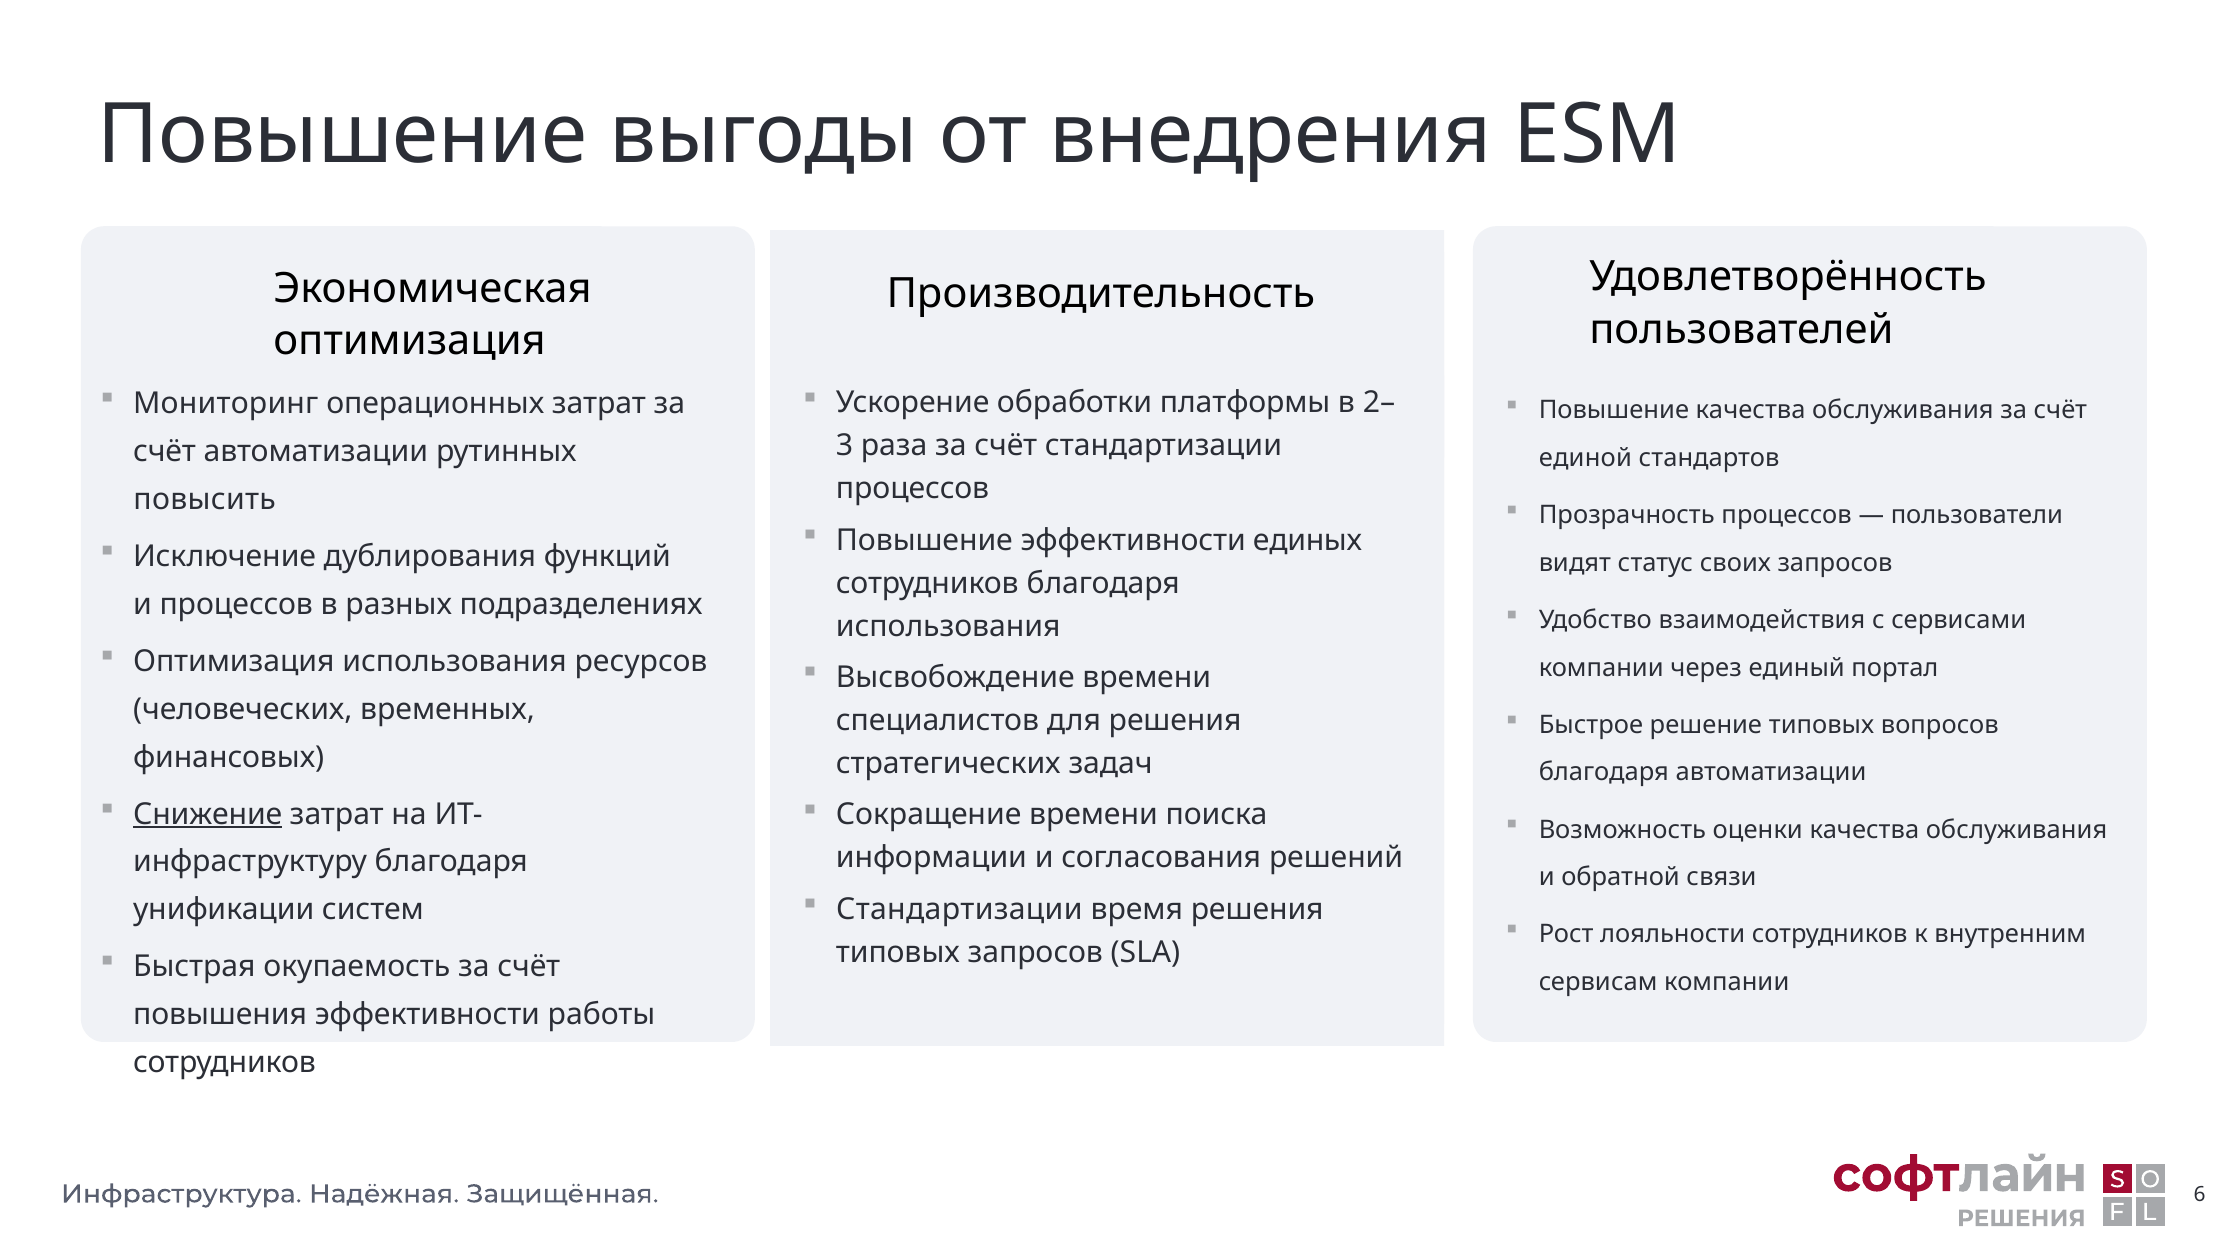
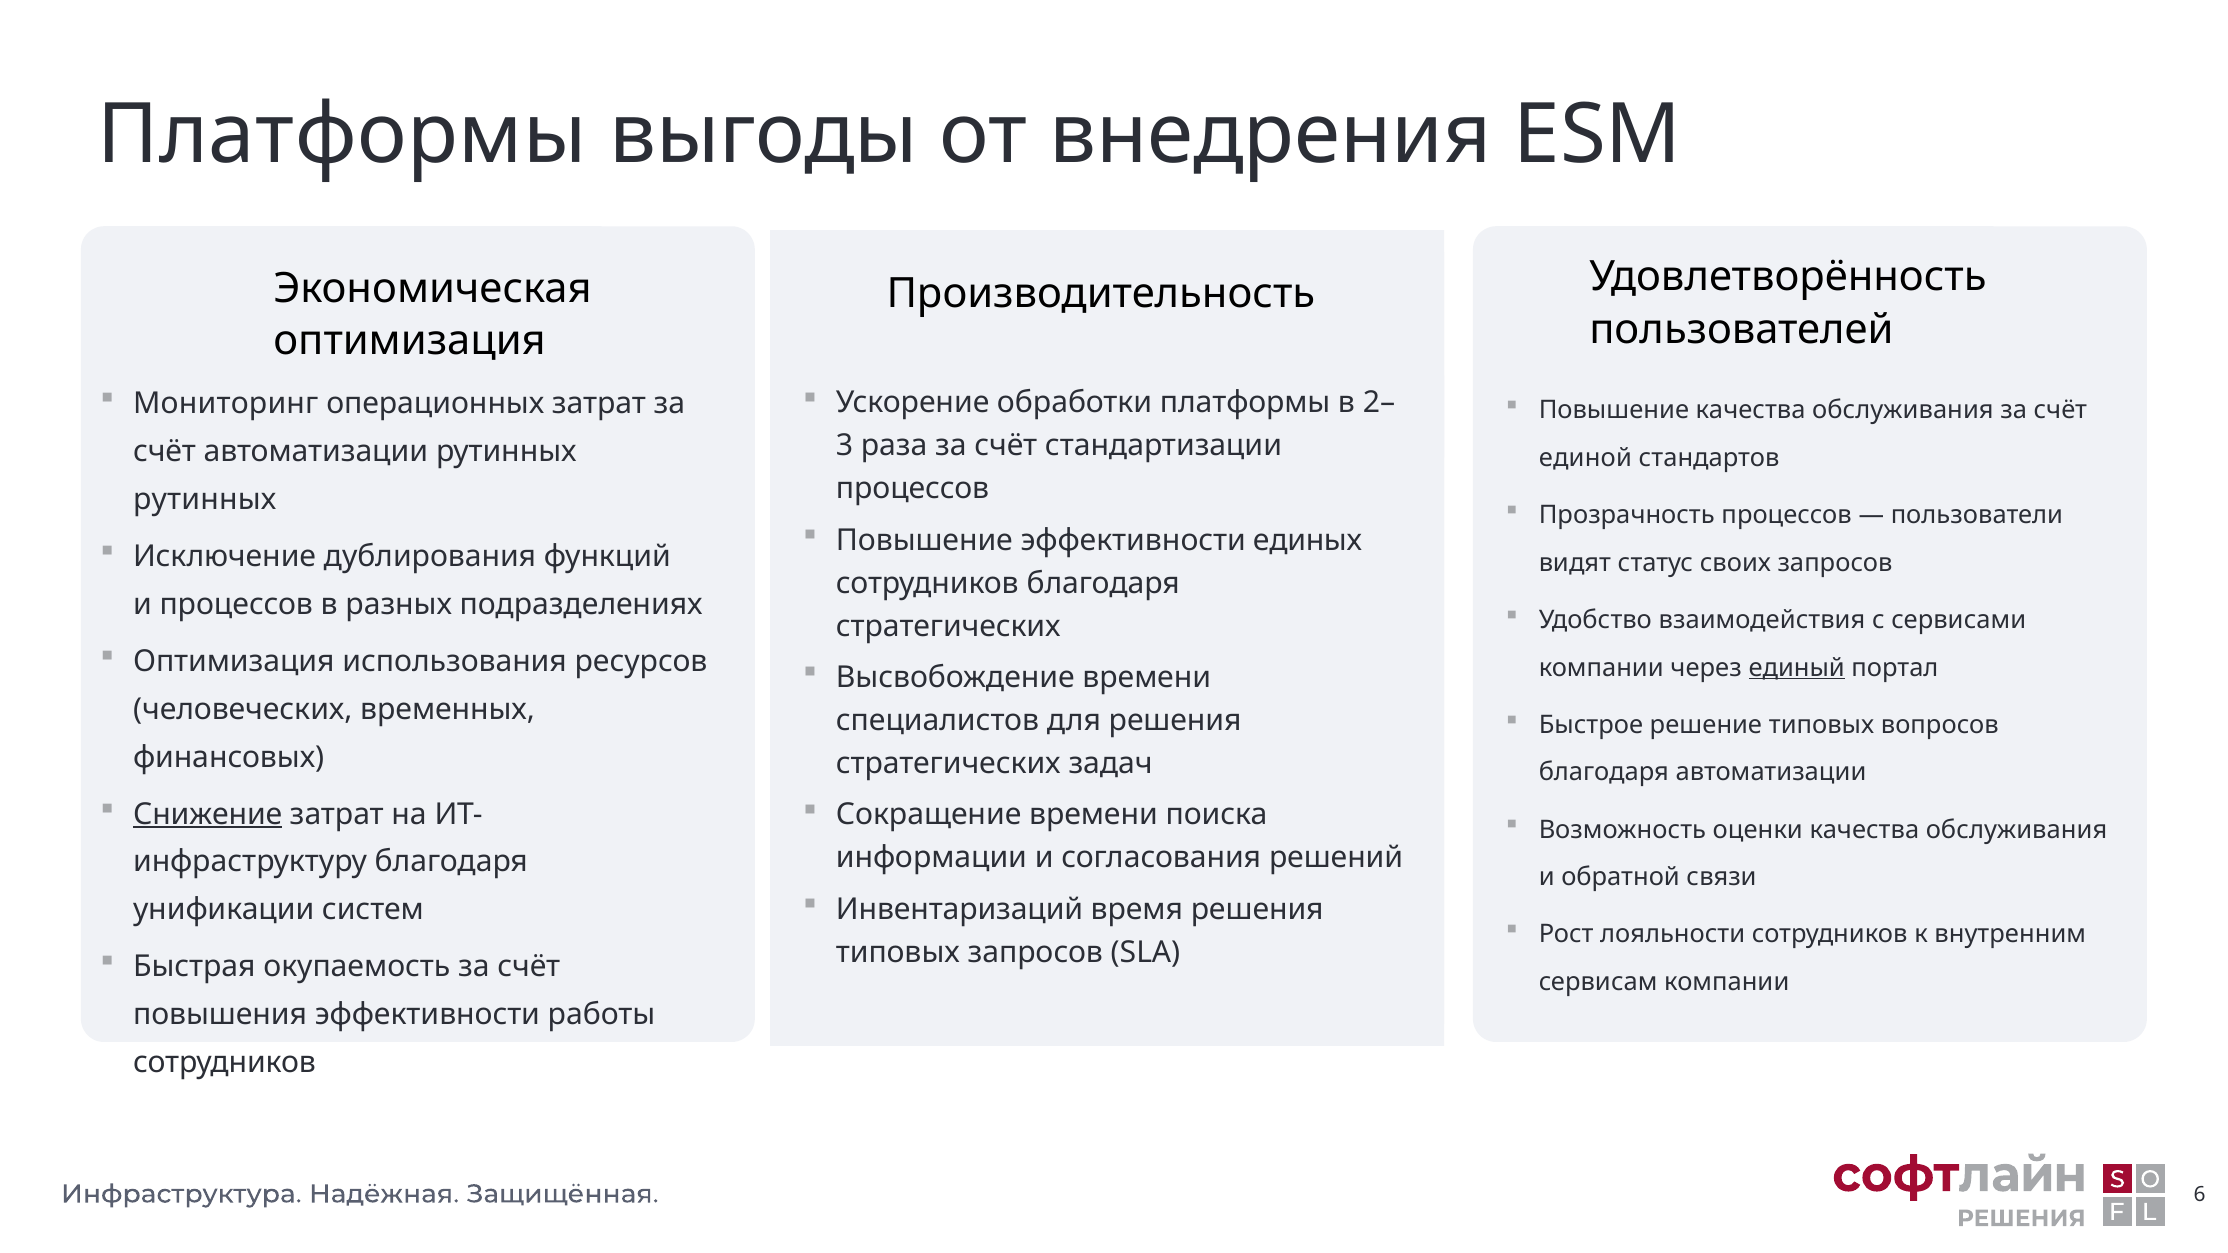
Повышение at (343, 134): Повышение -> Платформы
повысить at (205, 500): повысить -> рутинных
использования at (948, 626): использования -> стратегических
единый underline: none -> present
Стандартизации at (959, 909): Стандартизации -> Инвентаризаций
